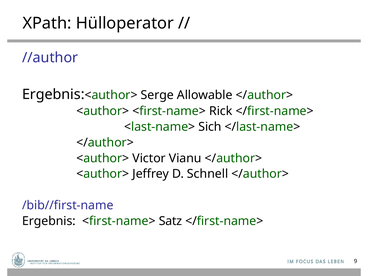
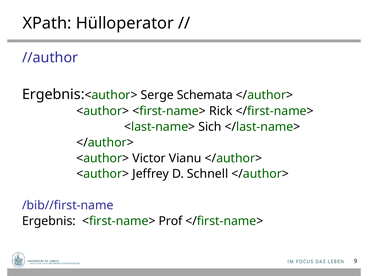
Allowable: Allowable -> Schemata
Satz: Satz -> Prof
